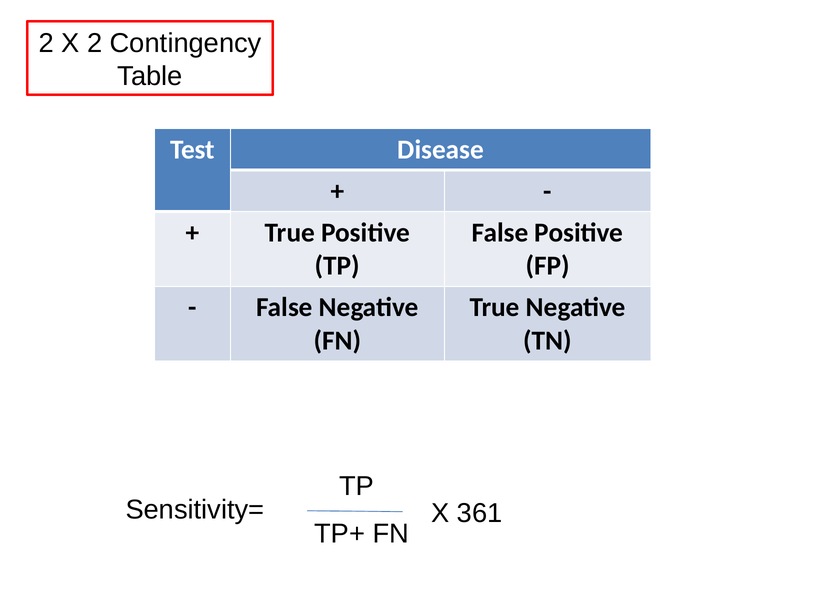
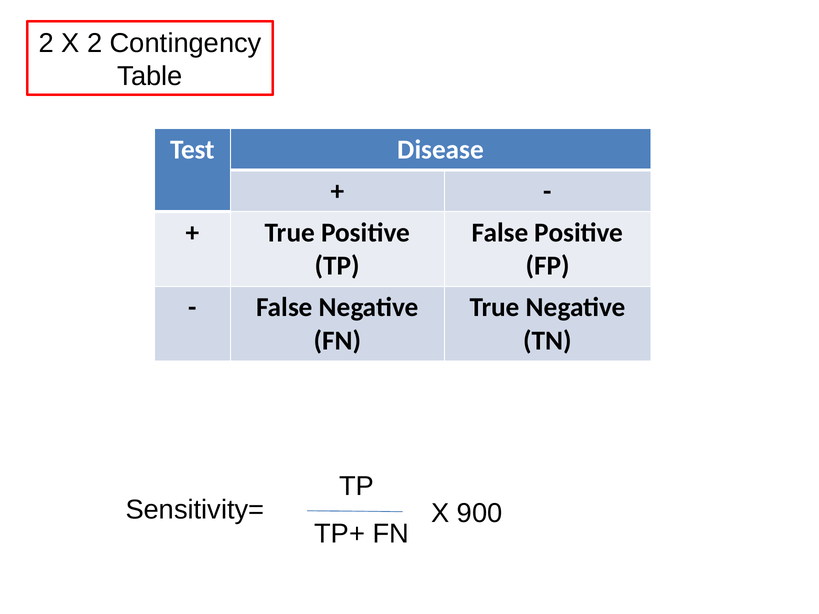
361: 361 -> 900
